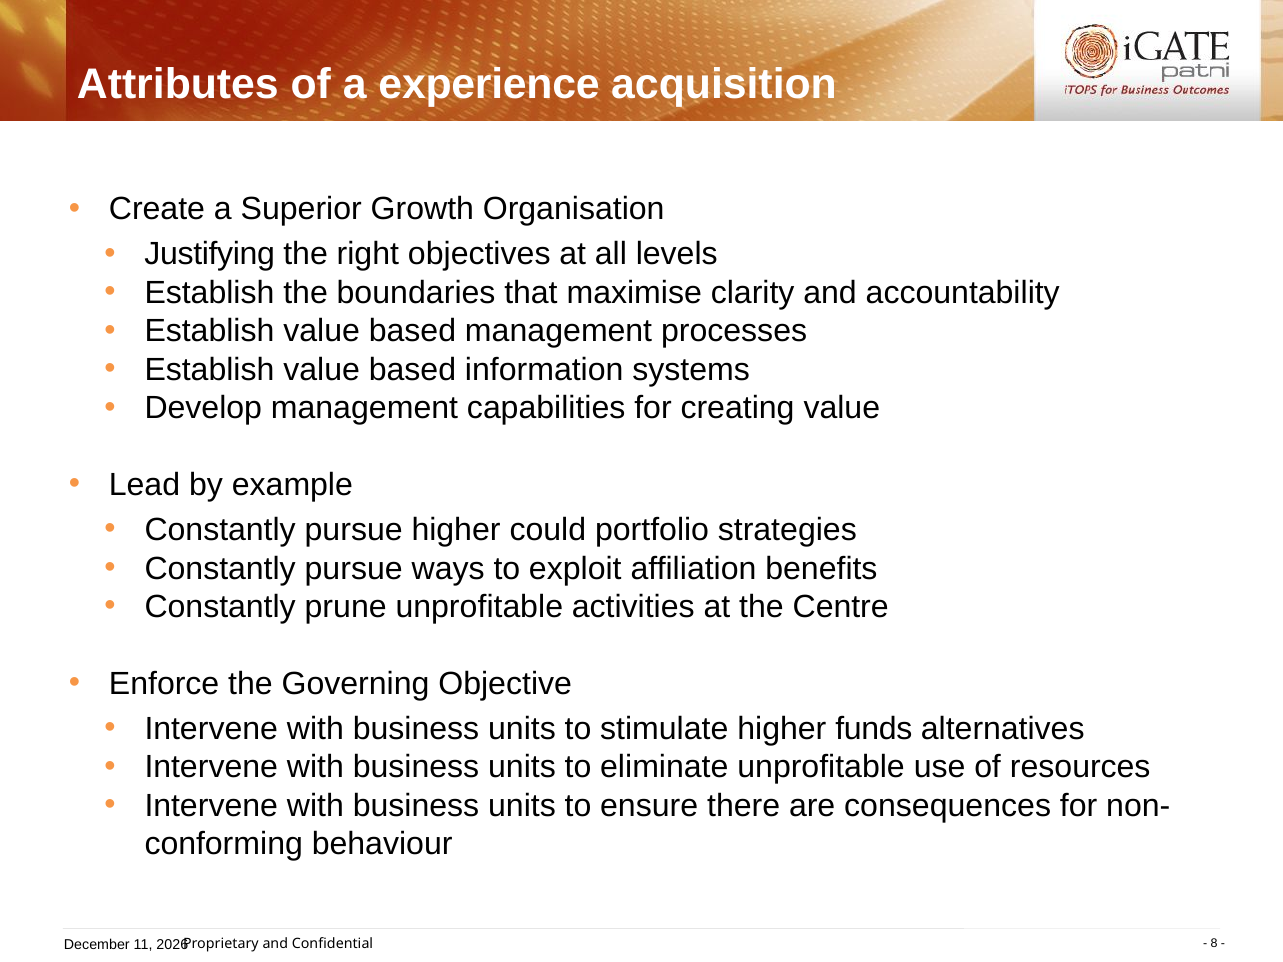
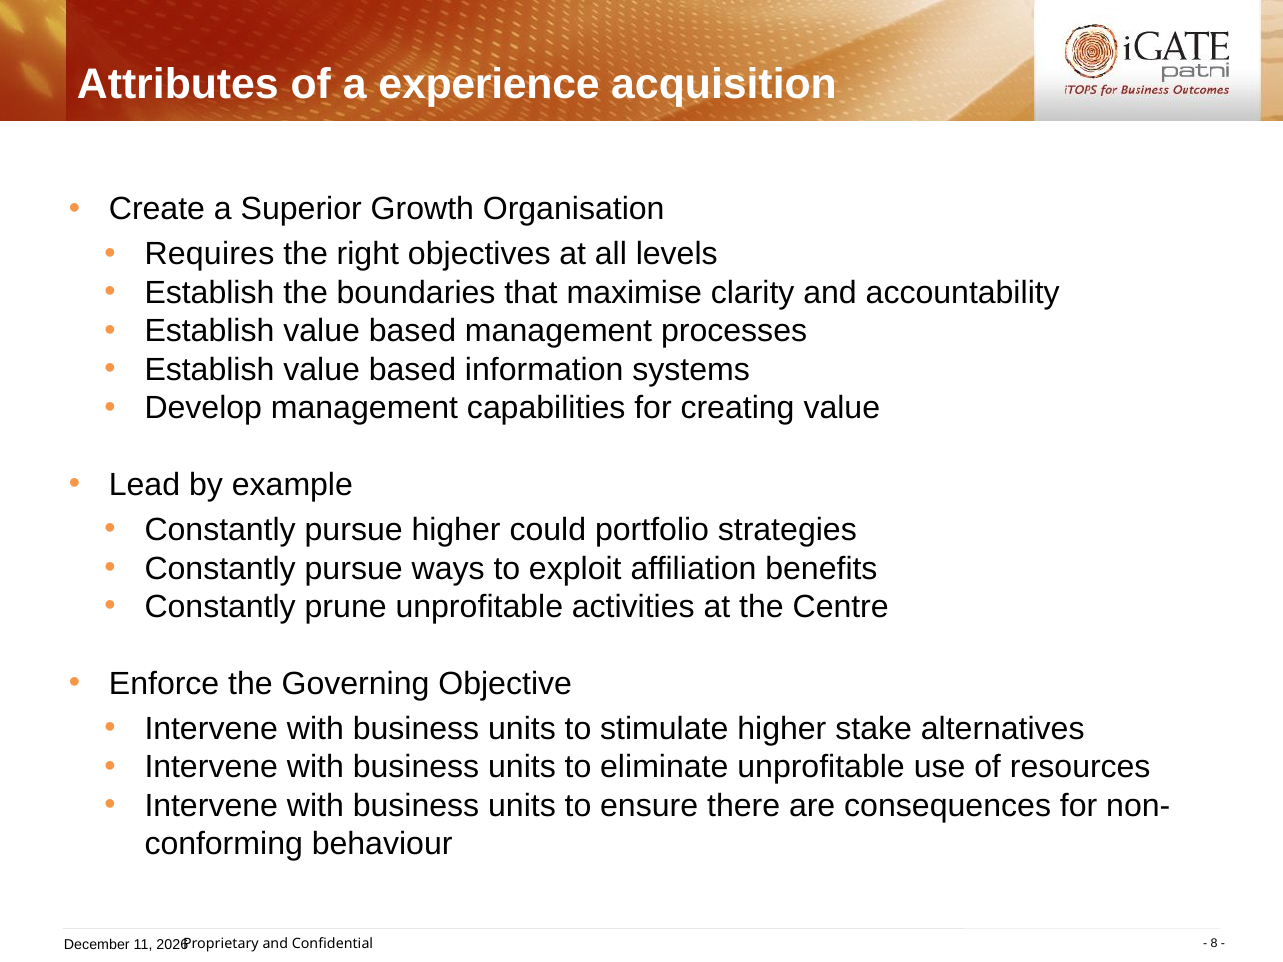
Justifying: Justifying -> Requires
funds: funds -> stake
